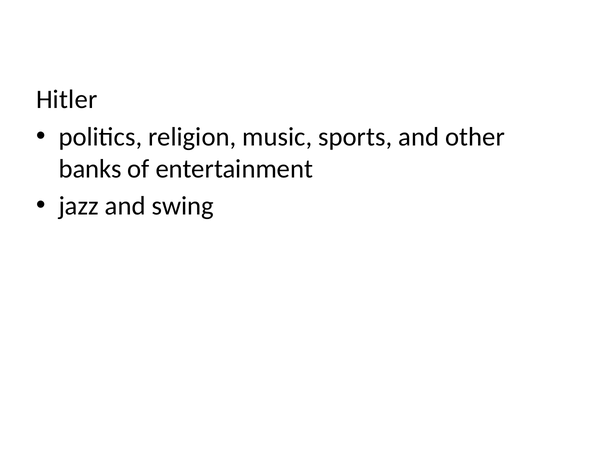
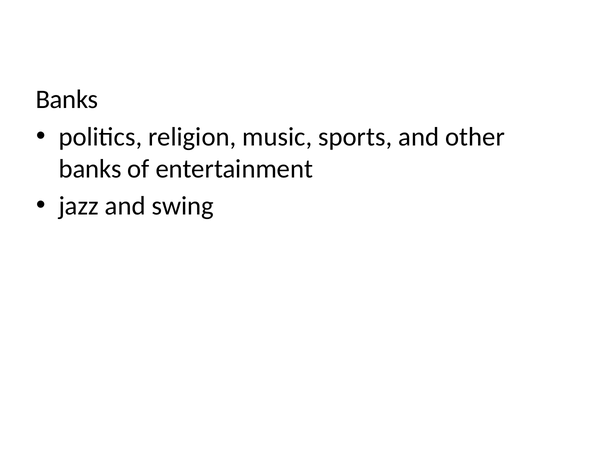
Hitler at (67, 100): Hitler -> Banks
